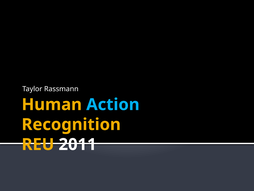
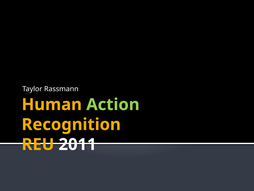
Action colour: light blue -> light green
